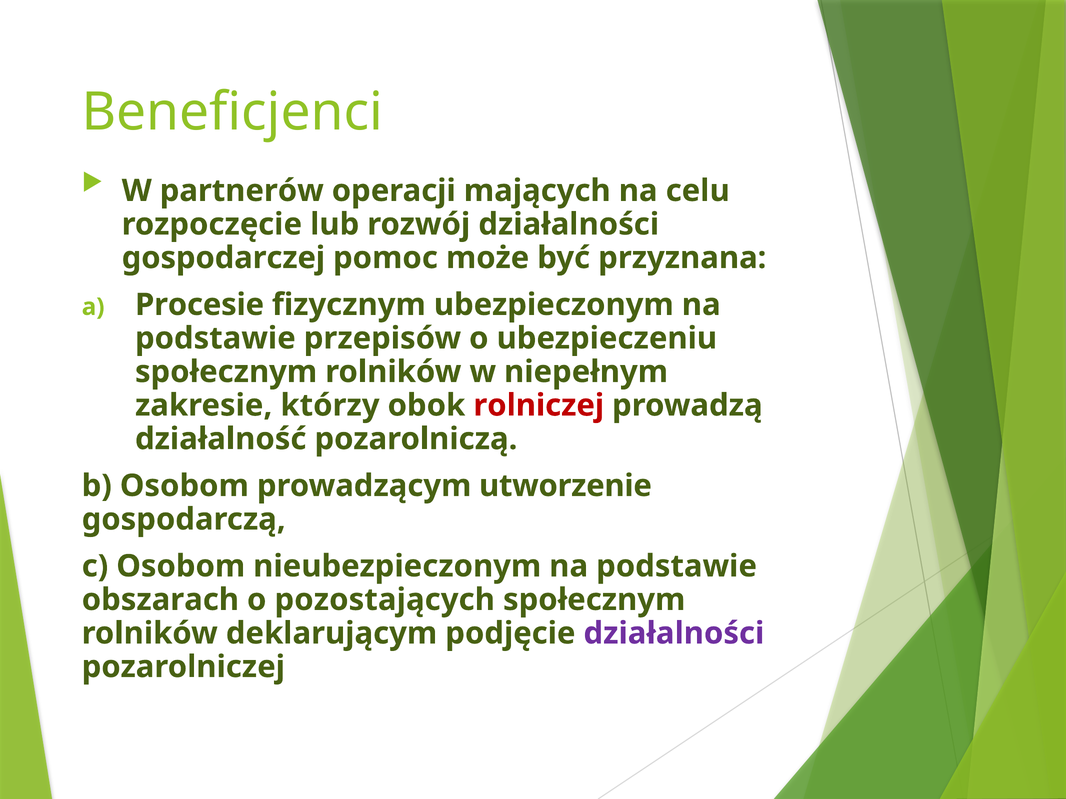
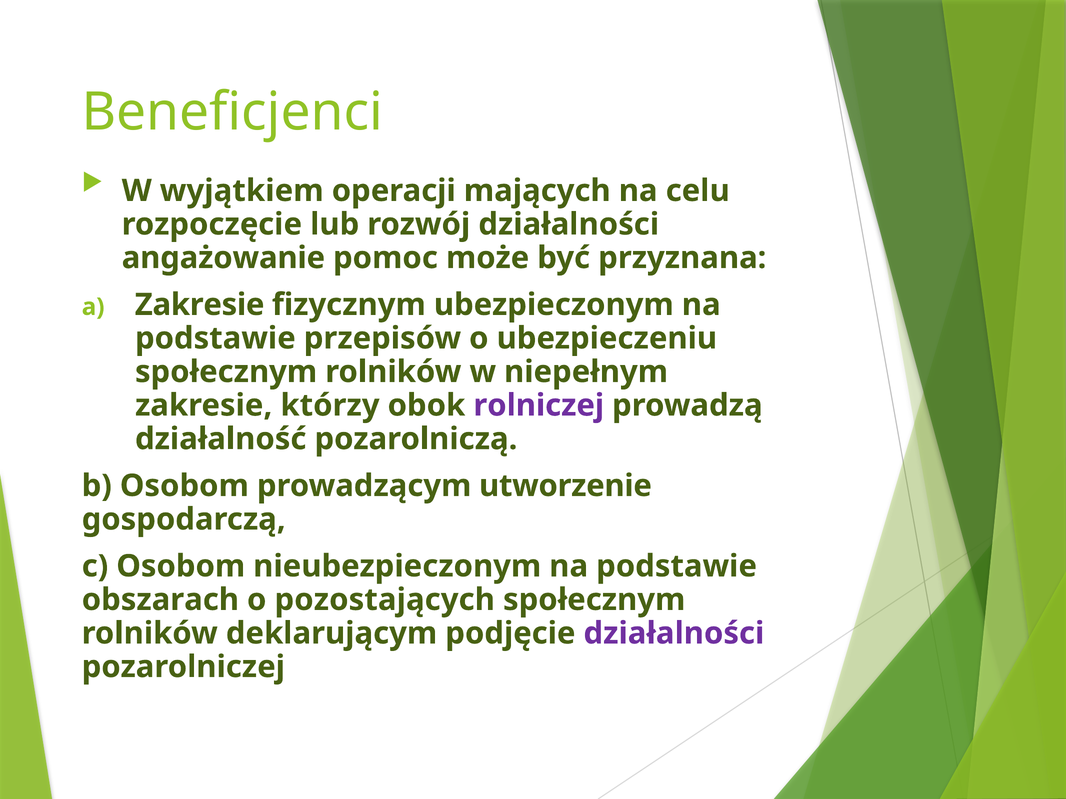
partnerów: partnerów -> wyjątkiem
gospodarczej: gospodarczej -> angażowanie
Procesie at (200, 305): Procesie -> Zakresie
rolniczej colour: red -> purple
